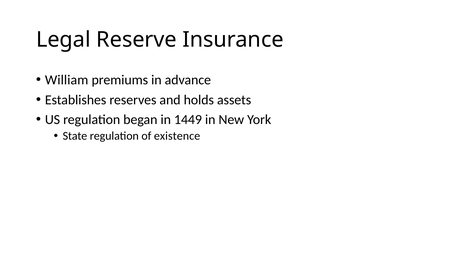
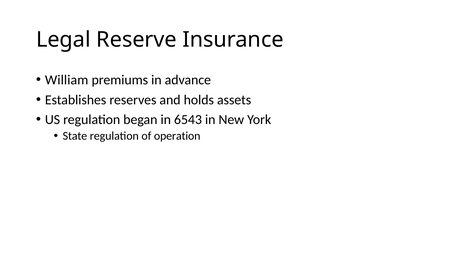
1449: 1449 -> 6543
existence: existence -> operation
